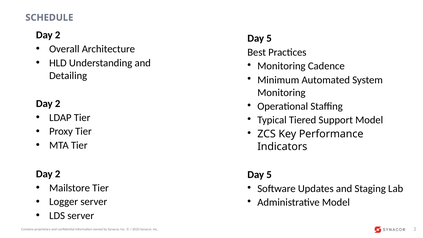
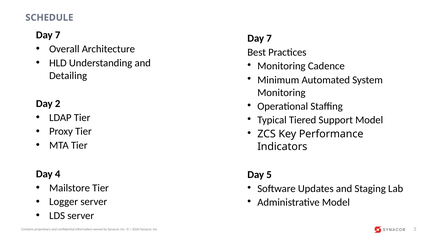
2 at (58, 35): 2 -> 7
5 at (269, 38): 5 -> 7
2 at (58, 174): 2 -> 4
